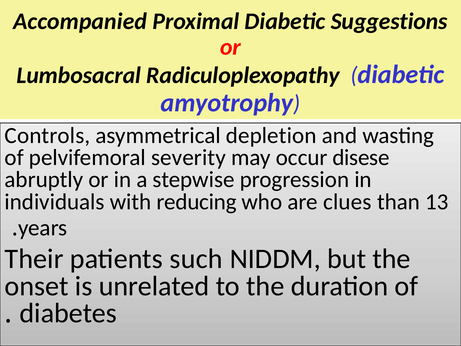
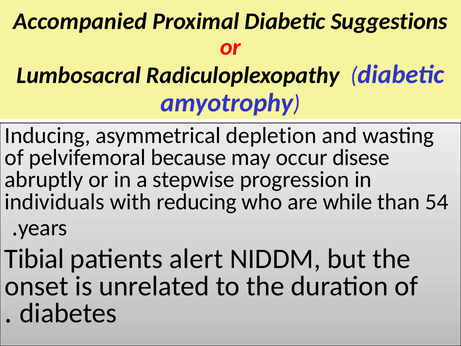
Controls: Controls -> Inducing
severity: severity -> because
clues: clues -> while
13: 13 -> 54
Their: Their -> Tibial
such: such -> alert
